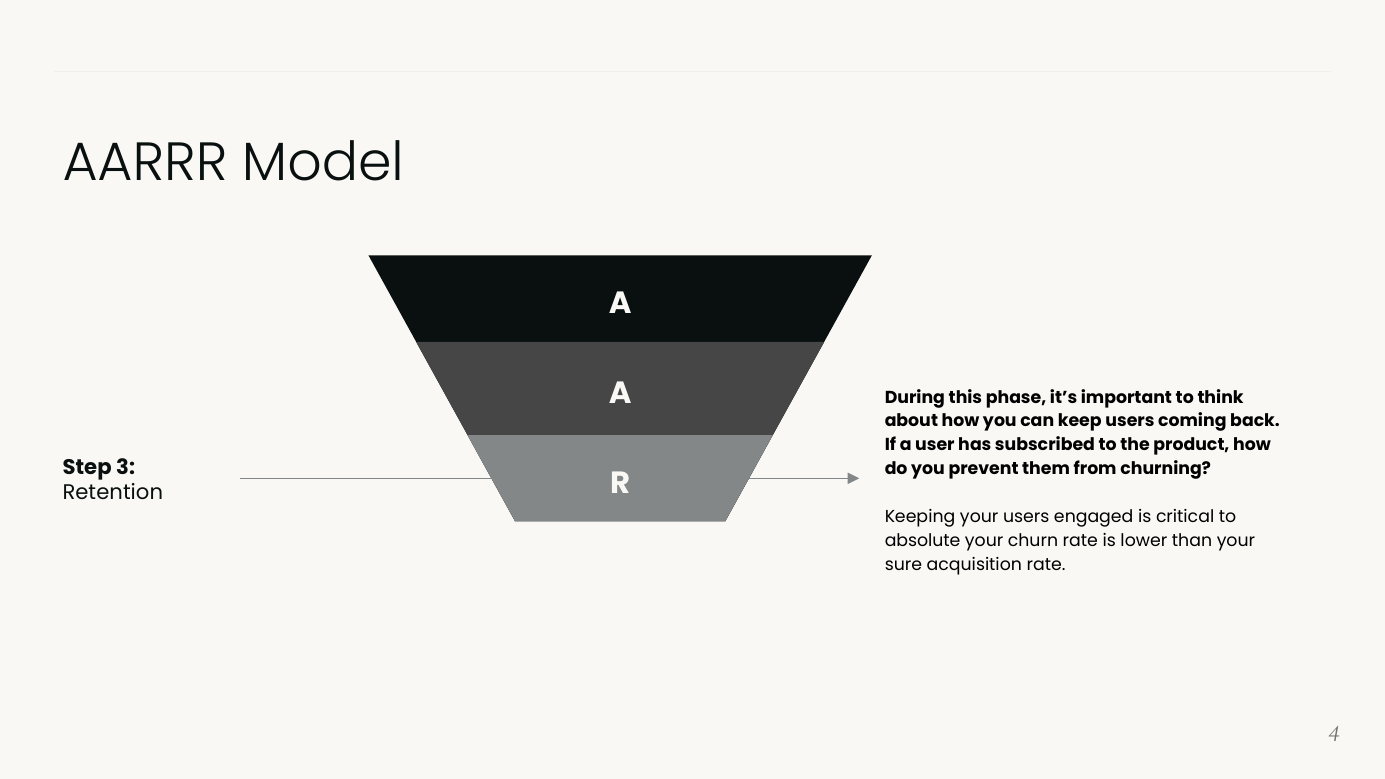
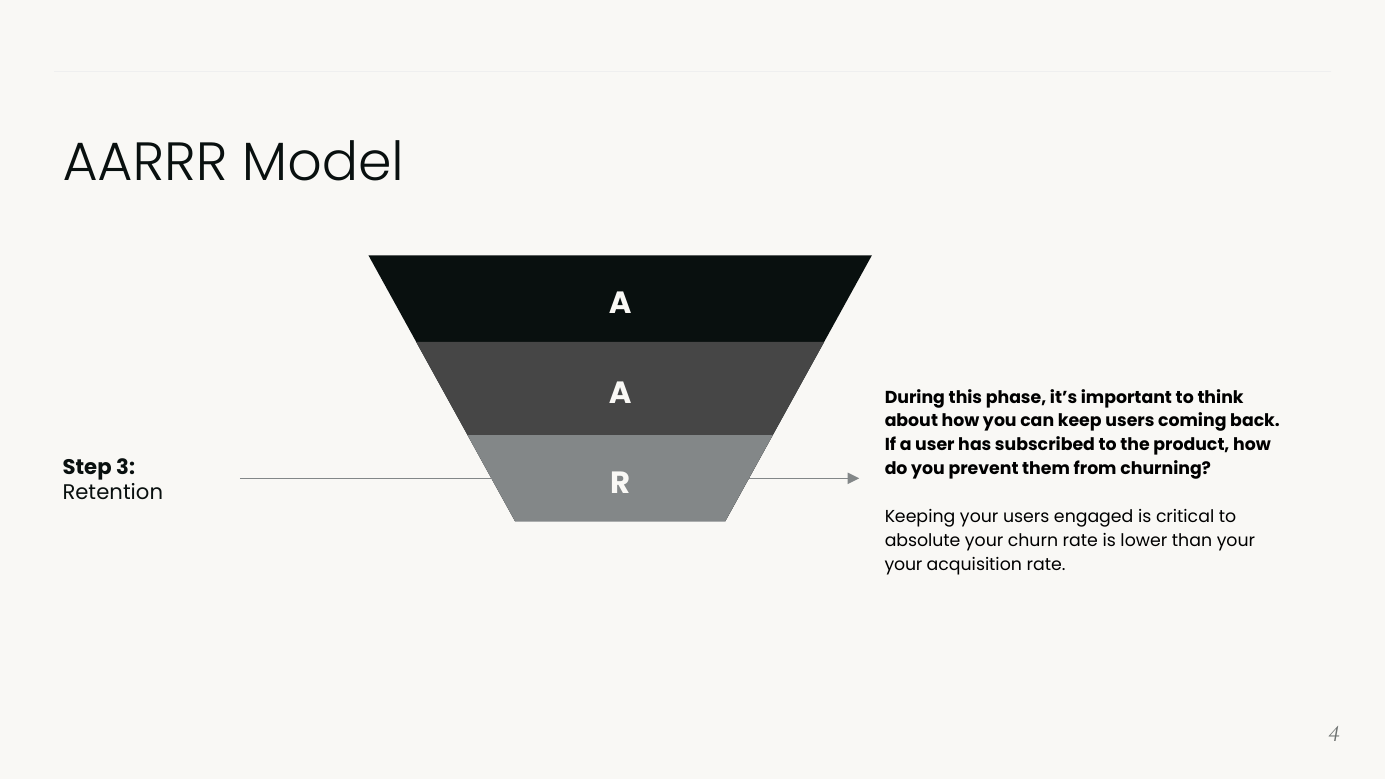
sure at (903, 565): sure -> your
